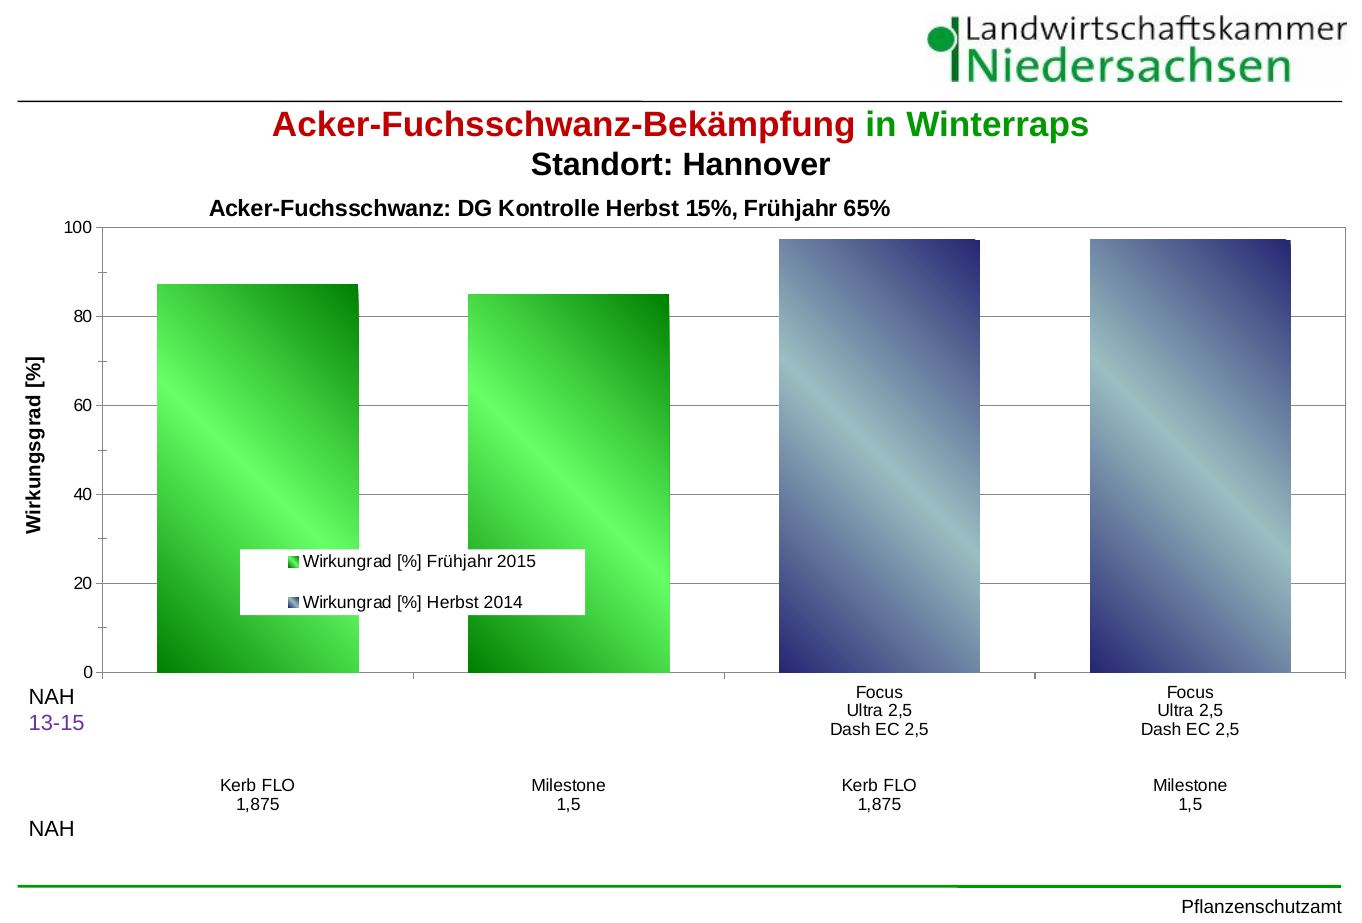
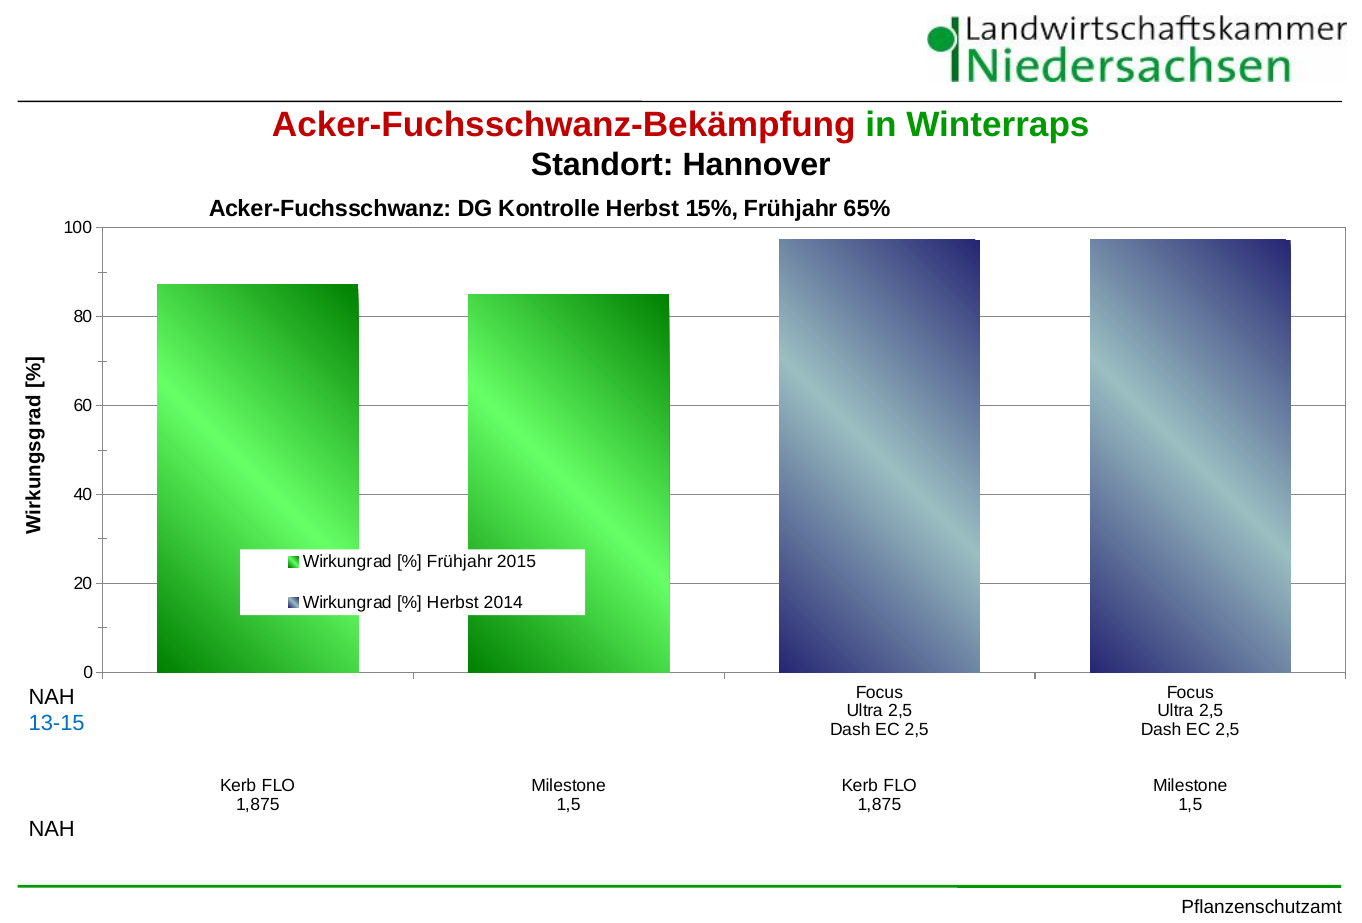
13-15 colour: purple -> blue
